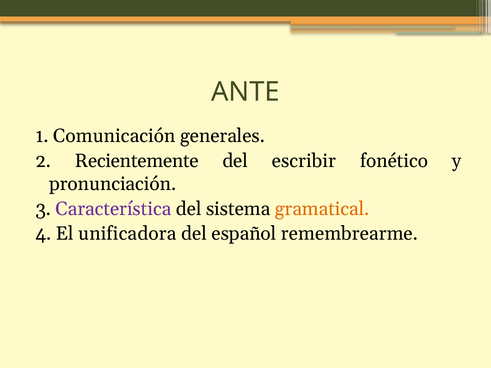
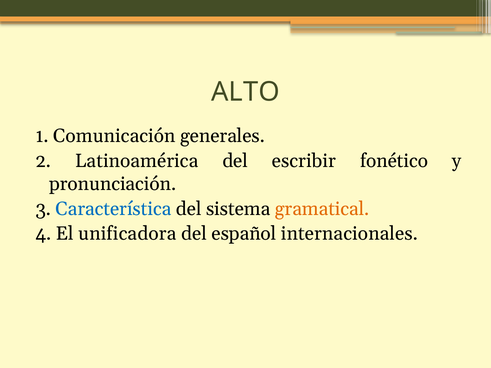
ANTE: ANTE -> ALTO
Recientemente: Recientemente -> Latinoamérica
Característica colour: purple -> blue
remembrearme: remembrearme -> internacionales
